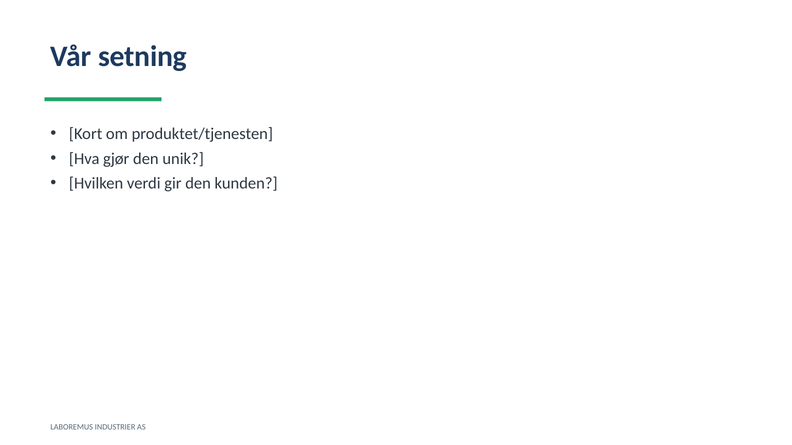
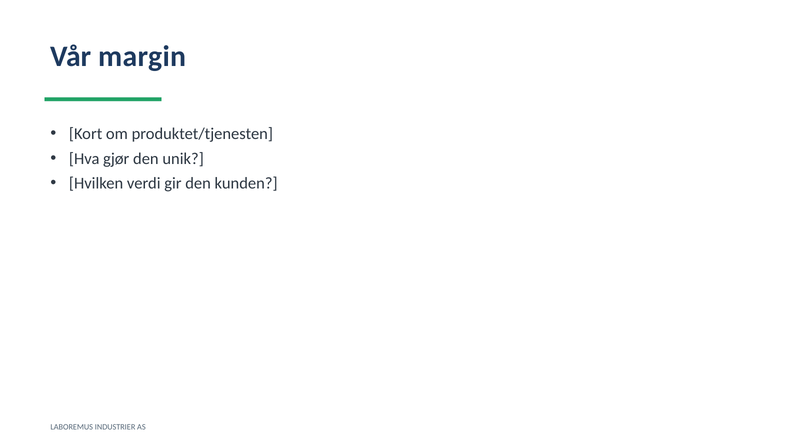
setning: setning -> margin
